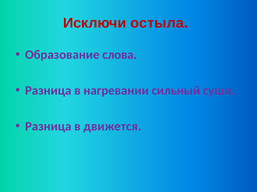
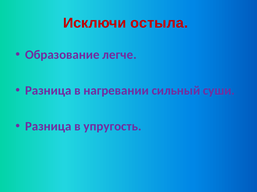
слова: слова -> легче
движется: движется -> упругость
